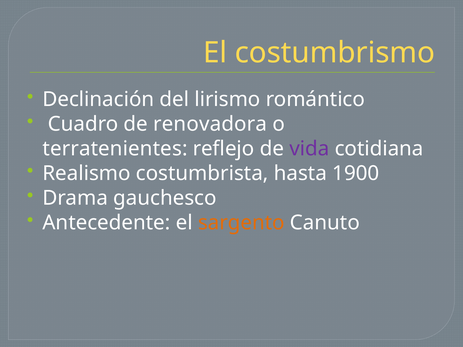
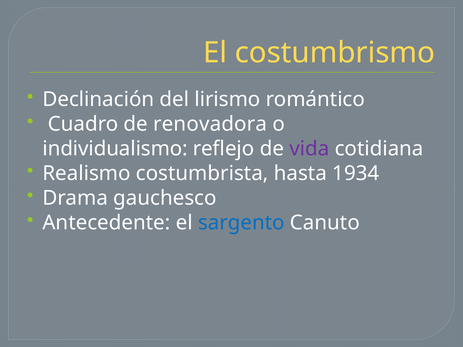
terratenientes: terratenientes -> individualismo
1900: 1900 -> 1934
sargento colour: orange -> blue
